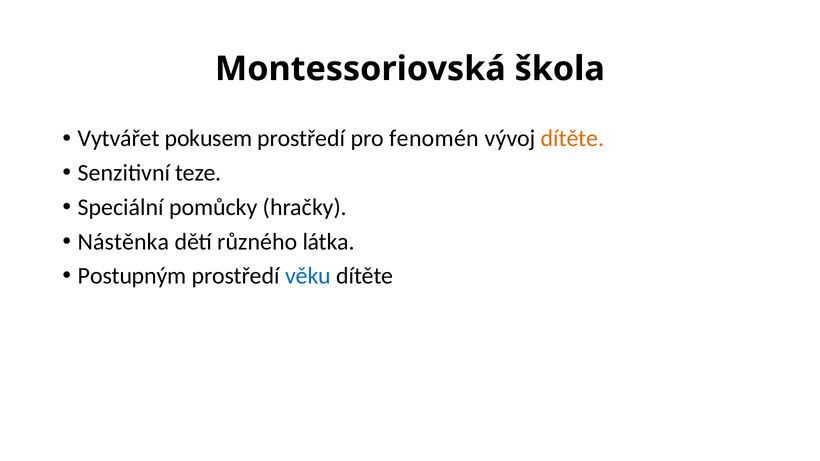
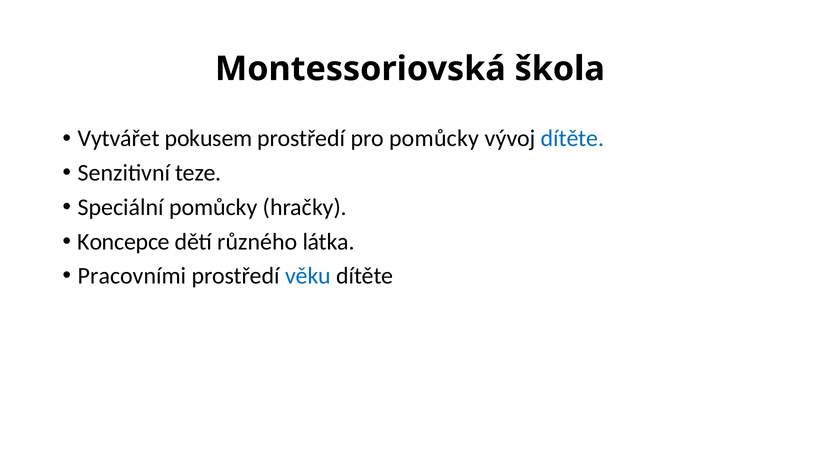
pro fenomén: fenomén -> pomůcky
dítěte at (572, 139) colour: orange -> blue
Nástěnka: Nástěnka -> Koncepce
Postupným: Postupným -> Pracovními
